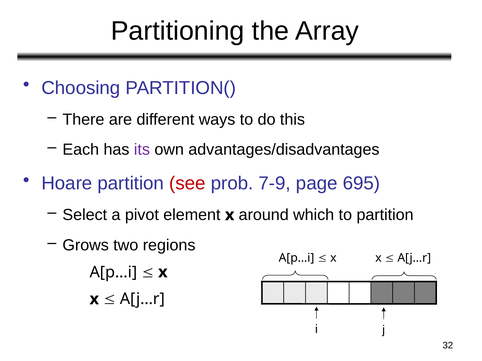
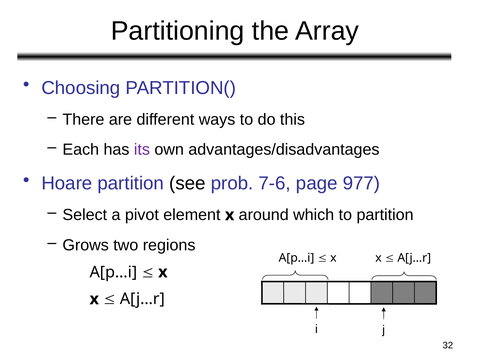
see colour: red -> black
7-9: 7-9 -> 7-6
695: 695 -> 977
